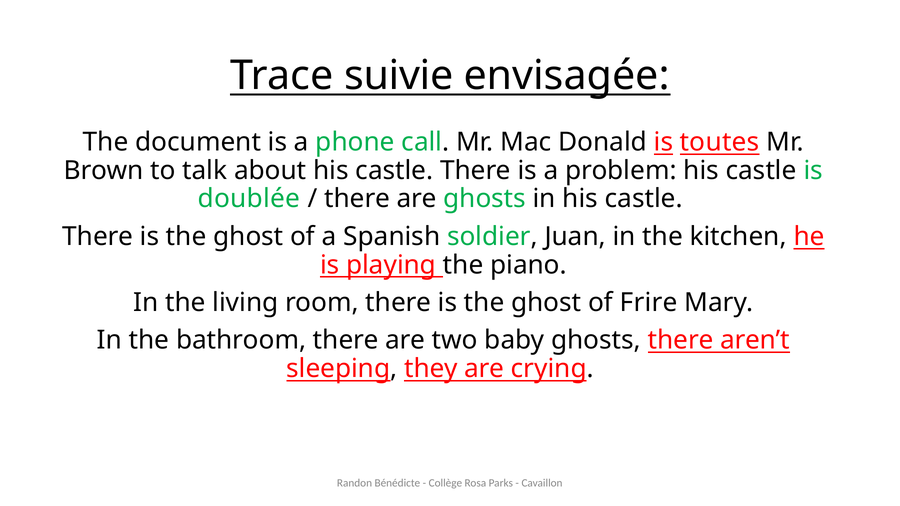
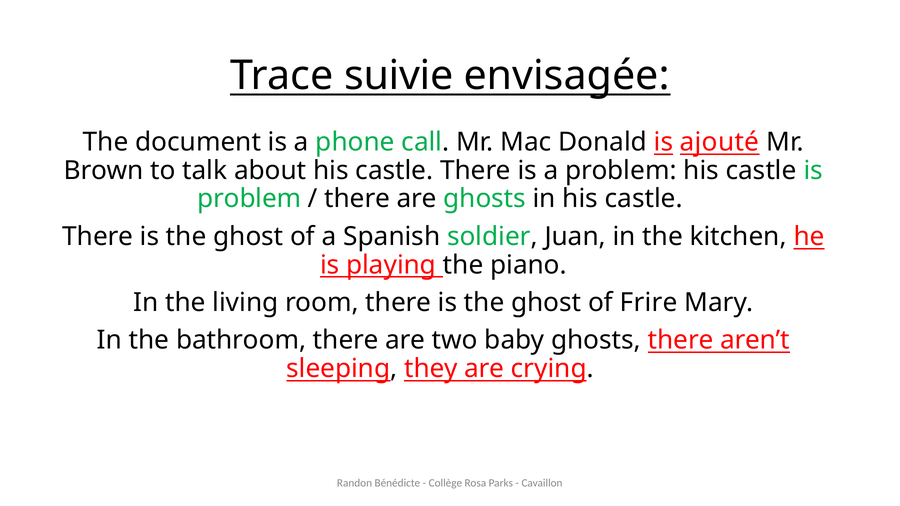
toutes: toutes -> ajouté
doublée at (249, 199): doublée -> problem
